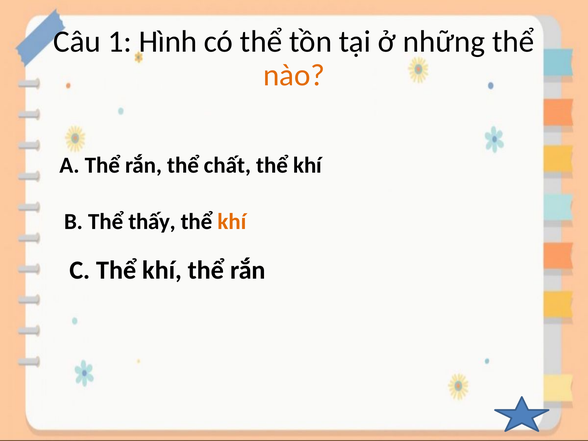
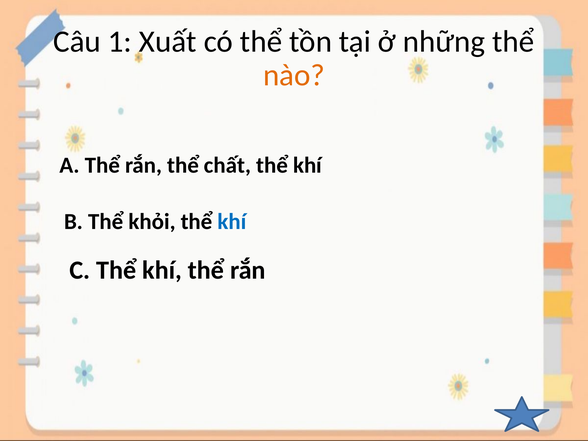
Hình: Hình -> Xuất
thấy: thấy -> khỏi
khí at (232, 222) colour: orange -> blue
